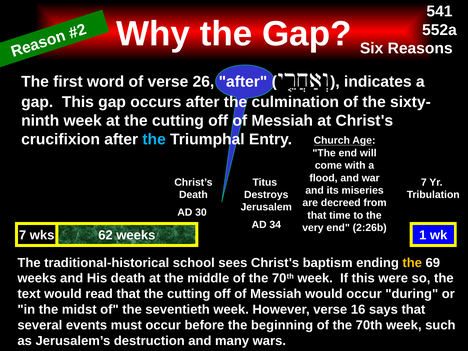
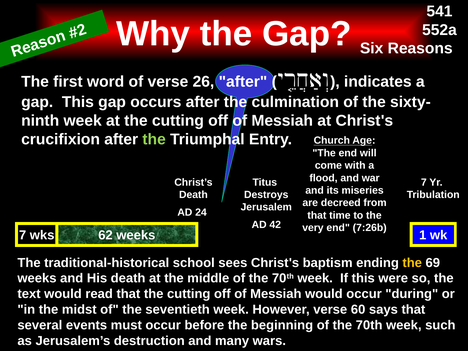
the at (154, 140) colour: light blue -> light green
30: 30 -> 24
34: 34 -> 42
2:26b: 2:26b -> 7:26b
16: 16 -> 60
